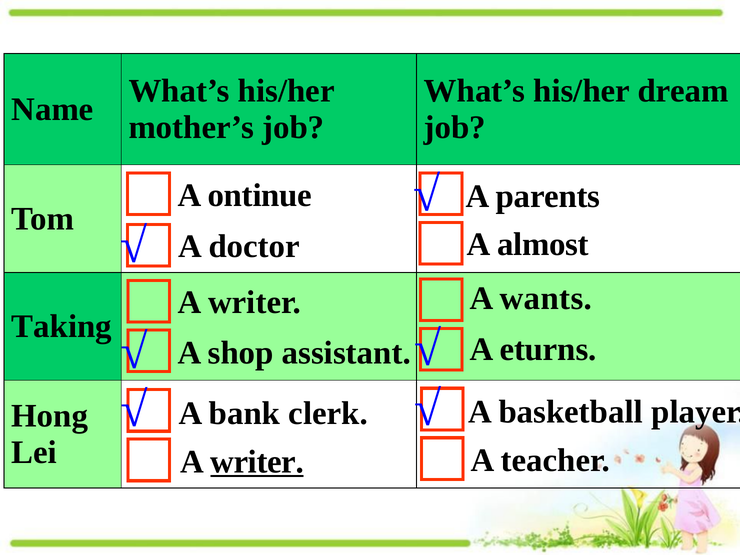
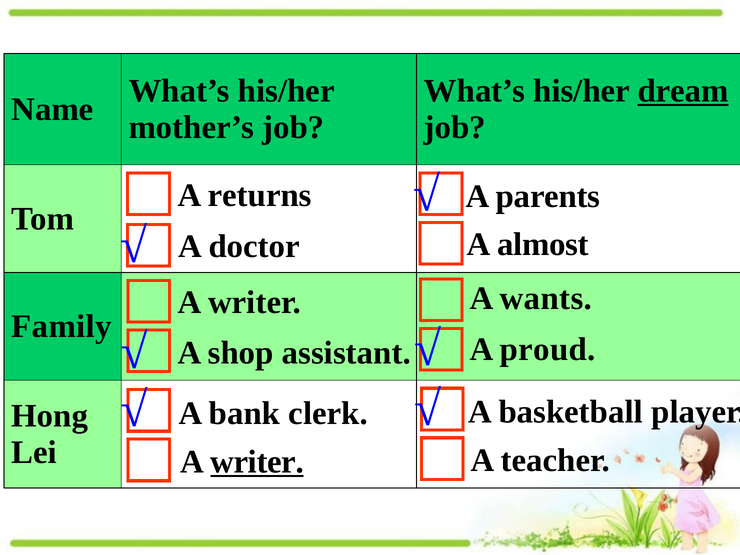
dream underline: none -> present
ontinue: ontinue -> returns
Taking: Taking -> Family
eturns: eturns -> proud
